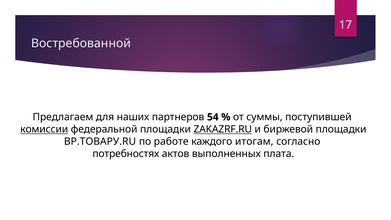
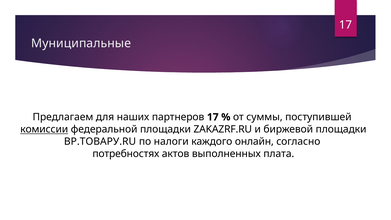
Востребованной: Востребованной -> Муниципальные
партнеров 54: 54 -> 17
ZAKAZRF.RU underline: present -> none
работе: работе -> налоги
итогам: итогам -> онлайн
